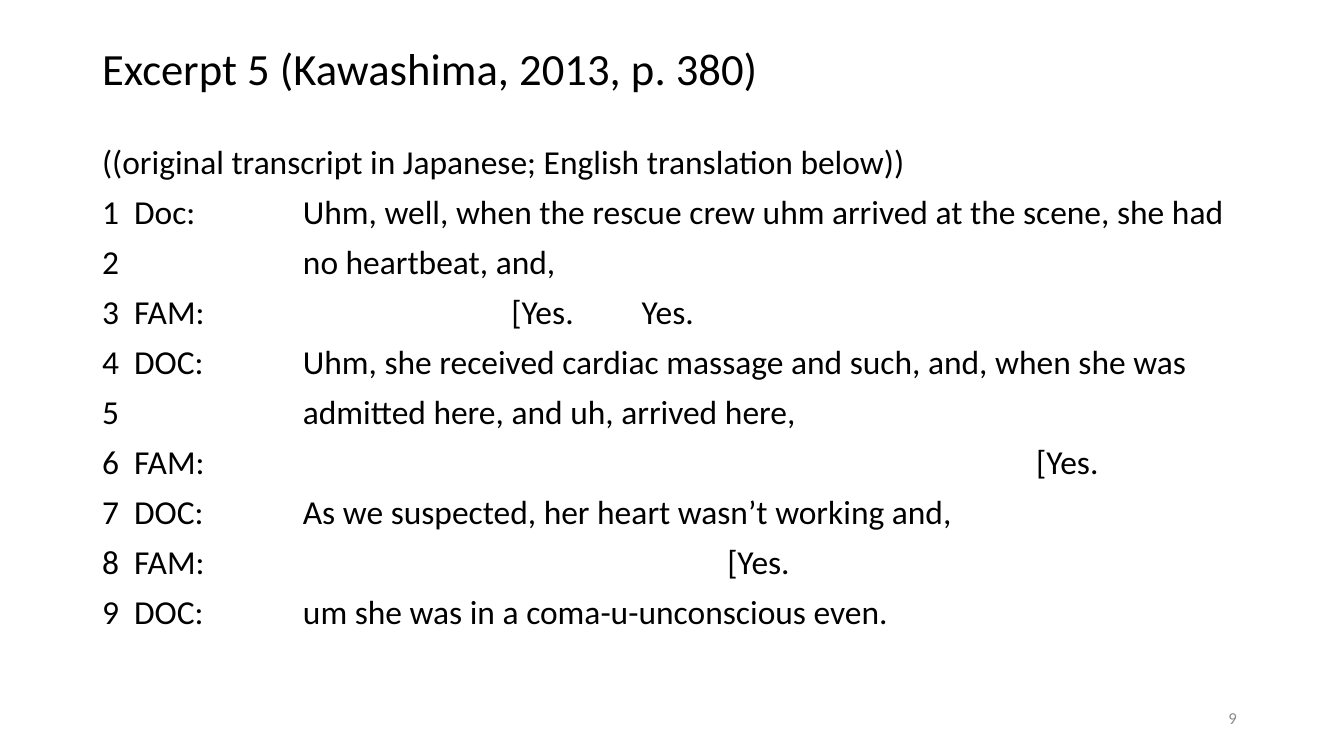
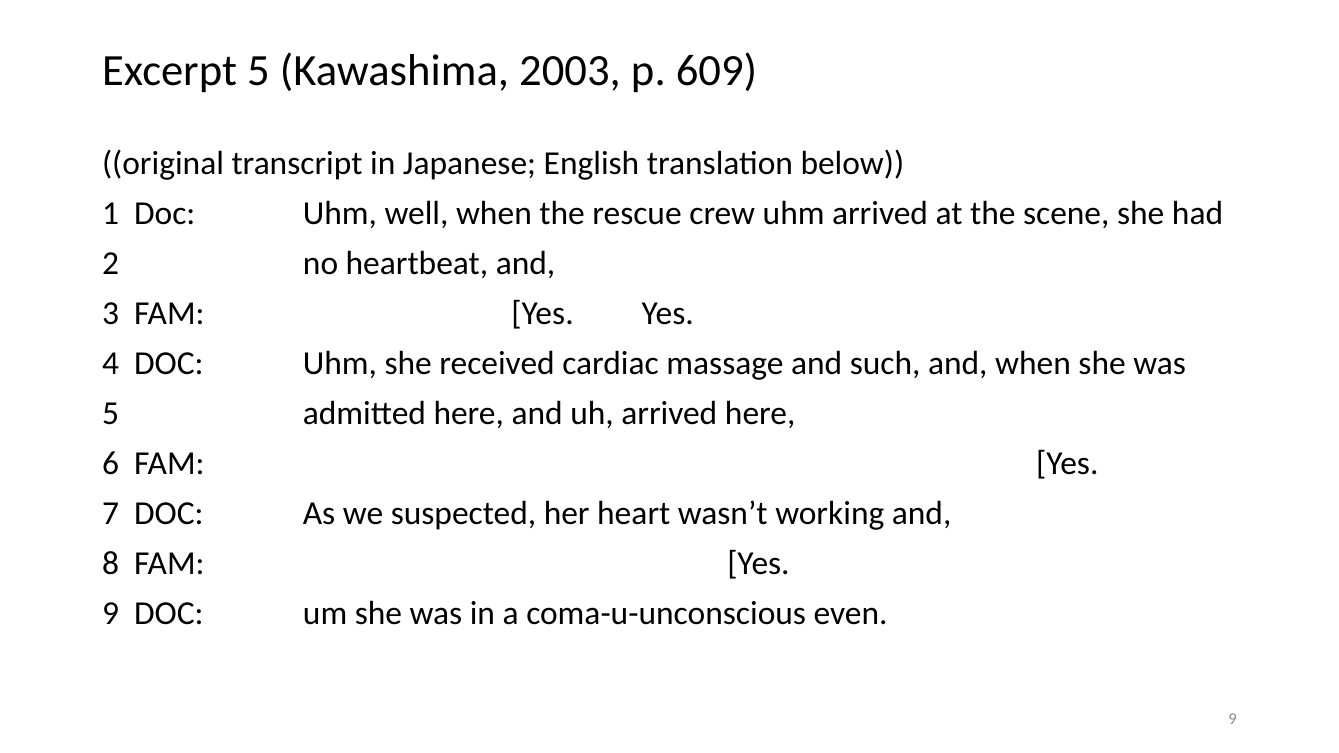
2013: 2013 -> 2003
380: 380 -> 609
